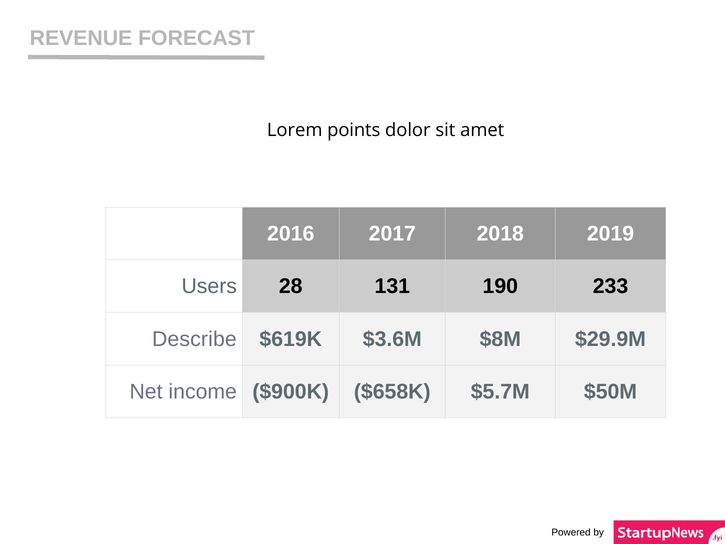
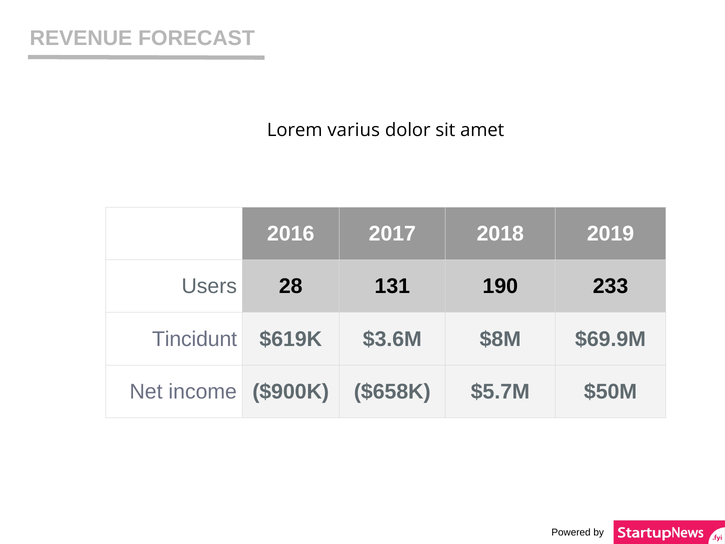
points: points -> varius
Describe: Describe -> Tincidunt
$29.9M: $29.9M -> $69.9M
